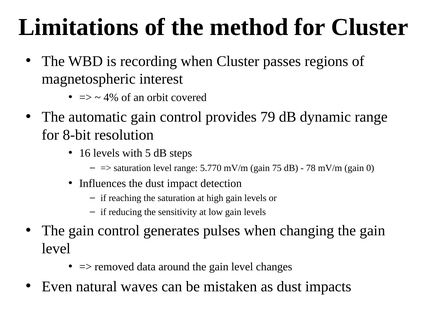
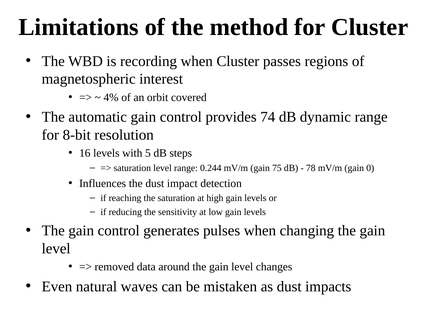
79: 79 -> 74
5.770: 5.770 -> 0.244
